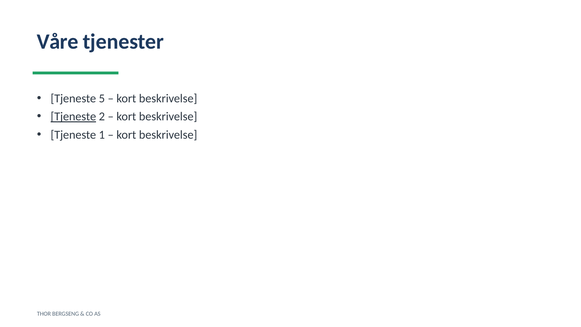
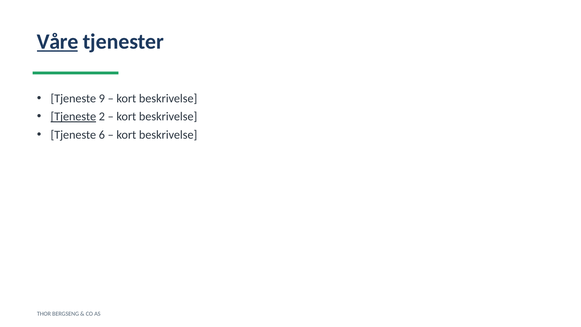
Våre underline: none -> present
5: 5 -> 9
1: 1 -> 6
